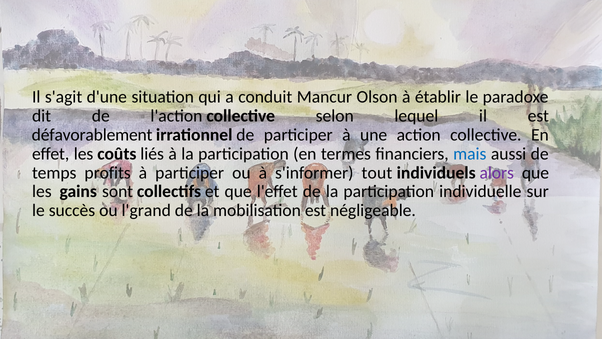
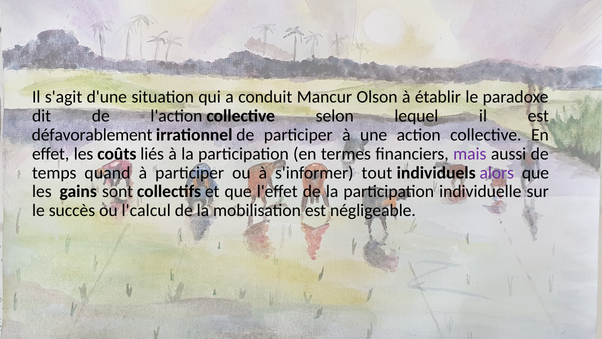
mais colour: blue -> purple
profits: profits -> quand
l'grand: l'grand -> l'calcul
